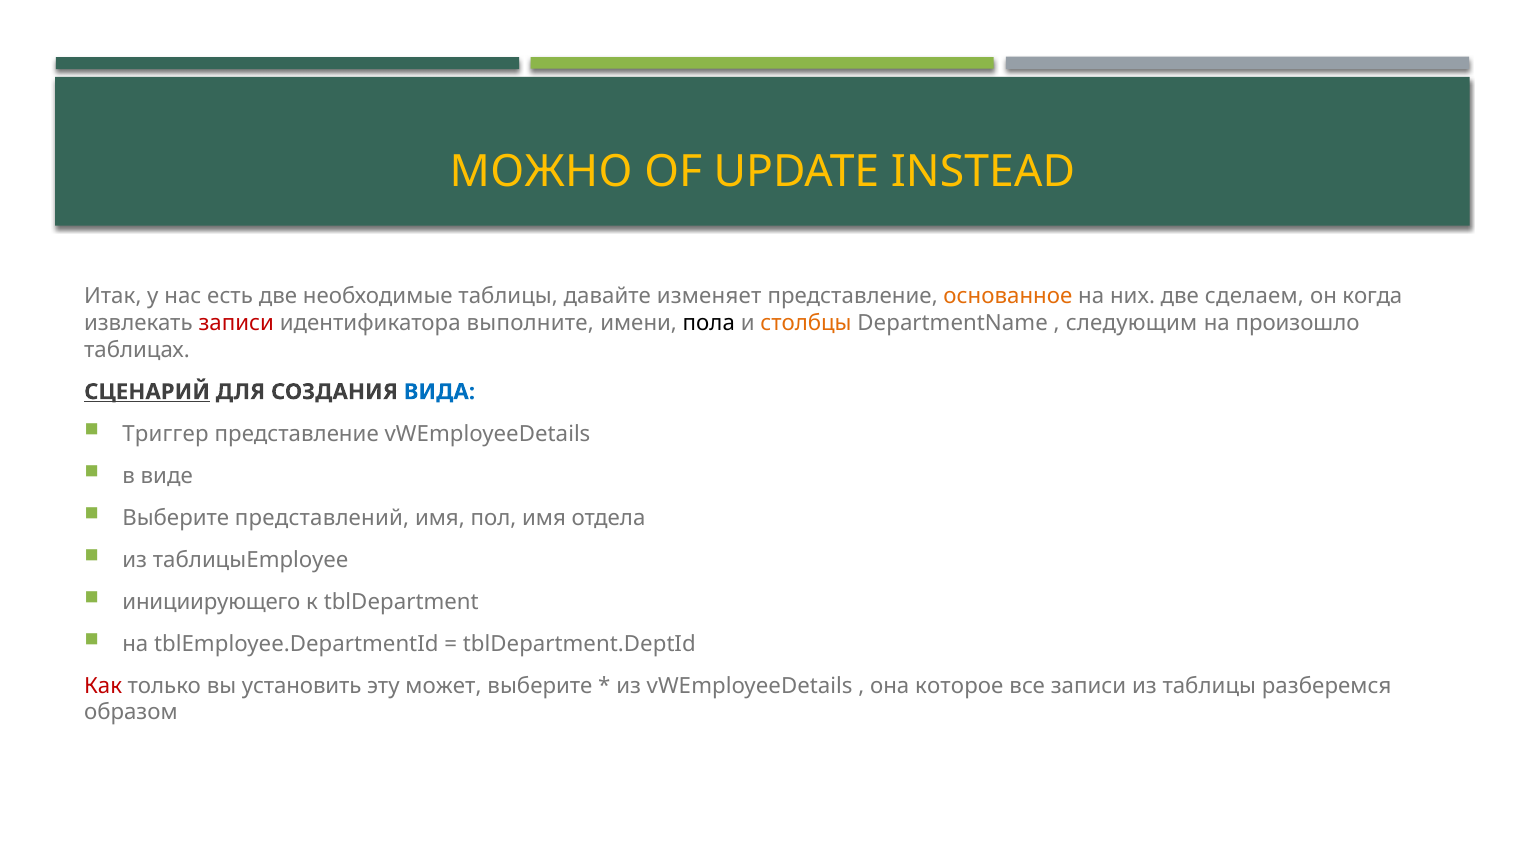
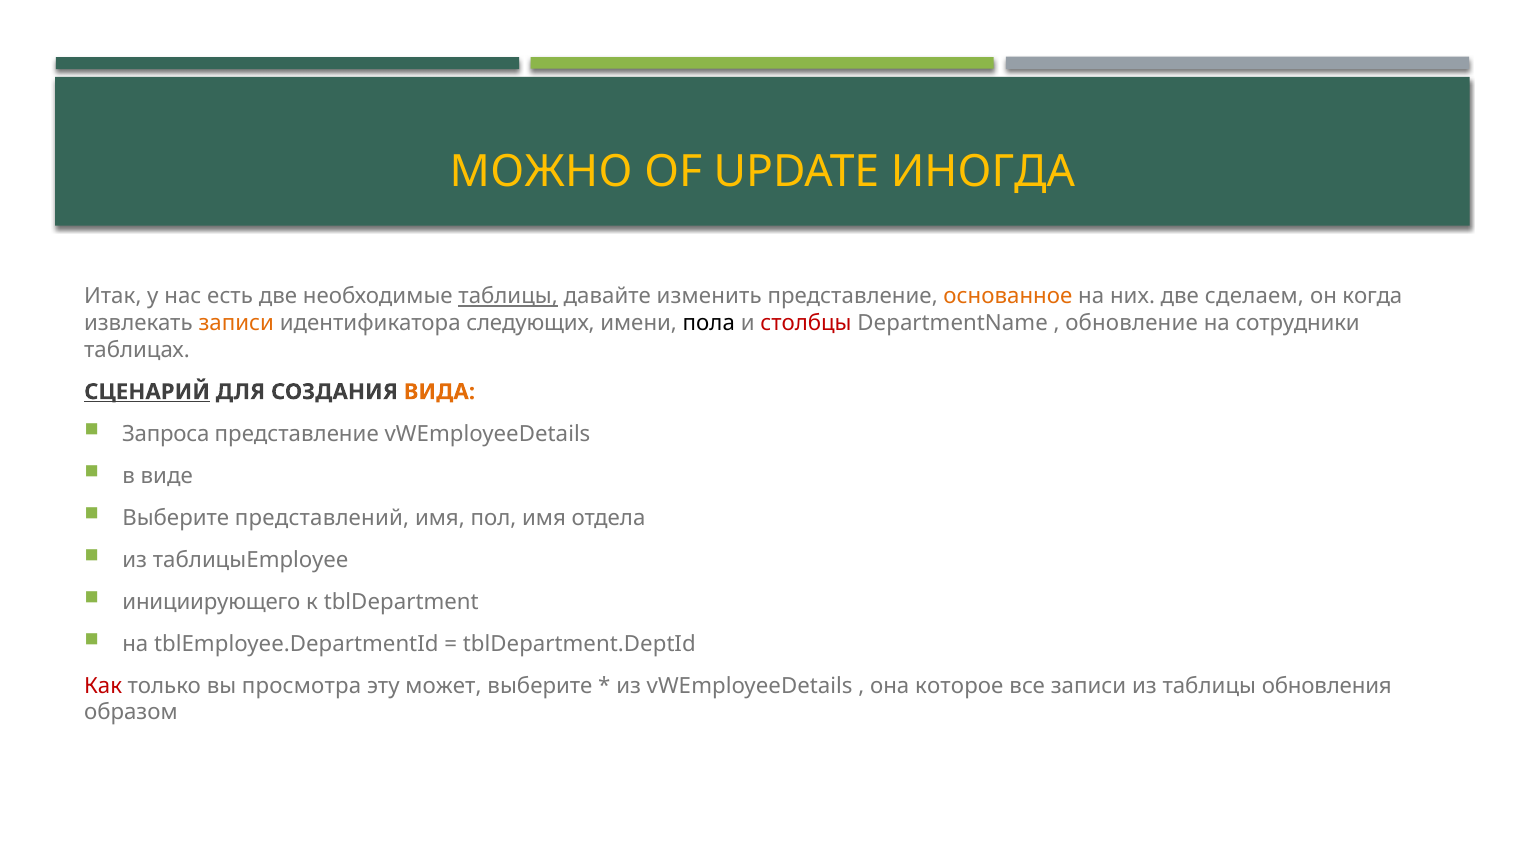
INSTEAD: INSTEAD -> ИНОГДА
таблицы at (508, 296) underline: none -> present
изменяет: изменяет -> изменить
записи at (236, 323) colour: red -> orange
выполните: выполните -> следующих
столбцы colour: orange -> red
следующим: следующим -> обновление
произошло: произошло -> сотрудники
ВИДА colour: blue -> orange
Триггер: Триггер -> Запроса
установить: установить -> просмотра
разберемся: разберемся -> обновления
